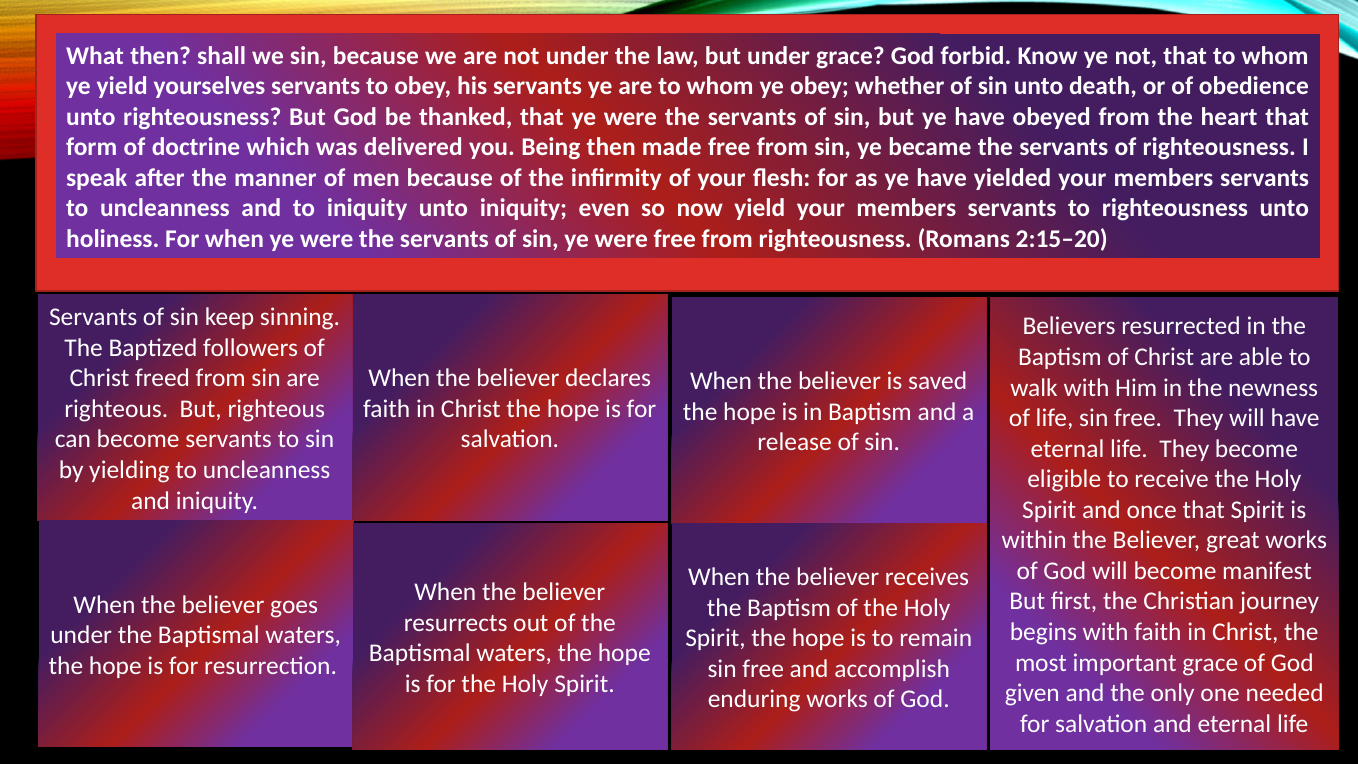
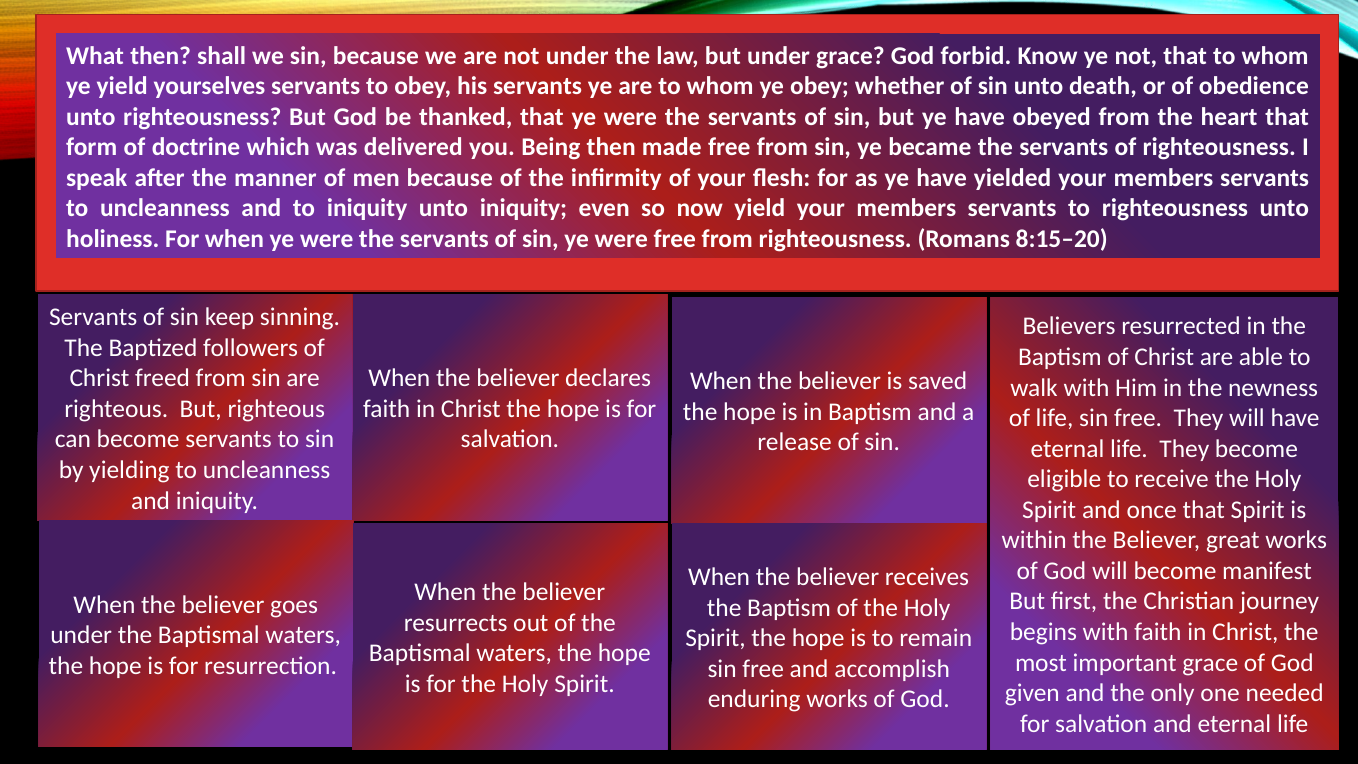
2:15–20: 2:15–20 -> 8:15–20
